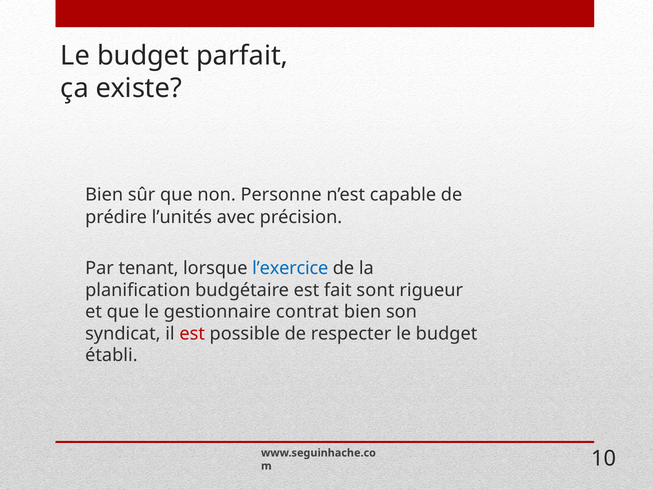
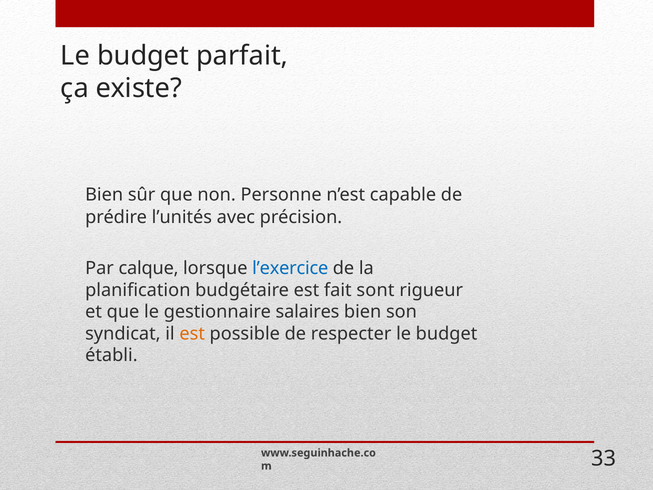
tenant: tenant -> calque
contrat: contrat -> salaires
est at (192, 333) colour: red -> orange
10: 10 -> 33
